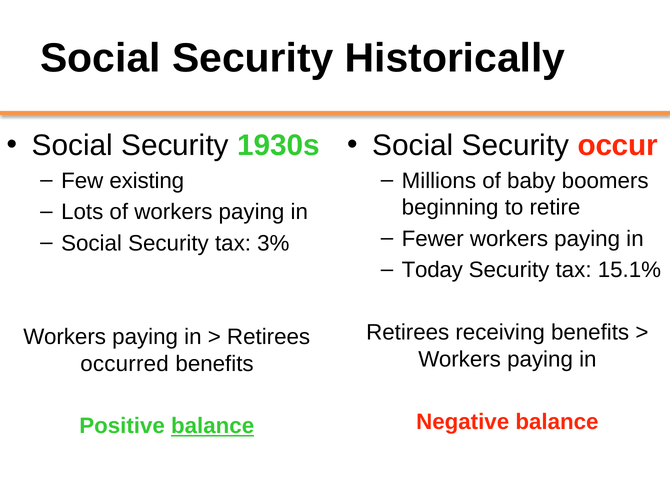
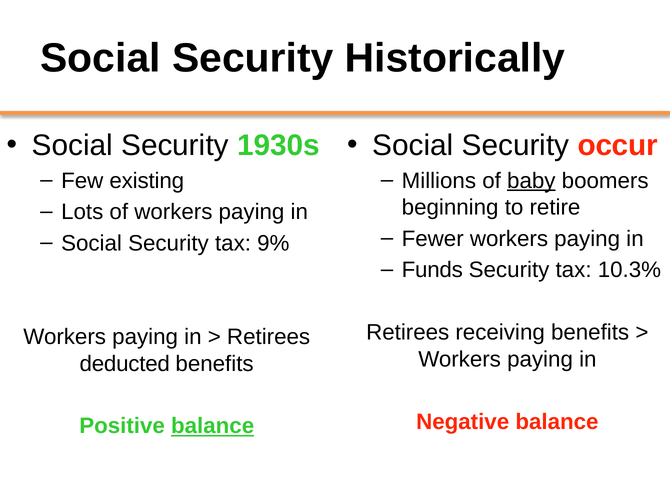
baby underline: none -> present
3%: 3% -> 9%
Today: Today -> Funds
15.1%: 15.1% -> 10.3%
occurred: occurred -> deducted
